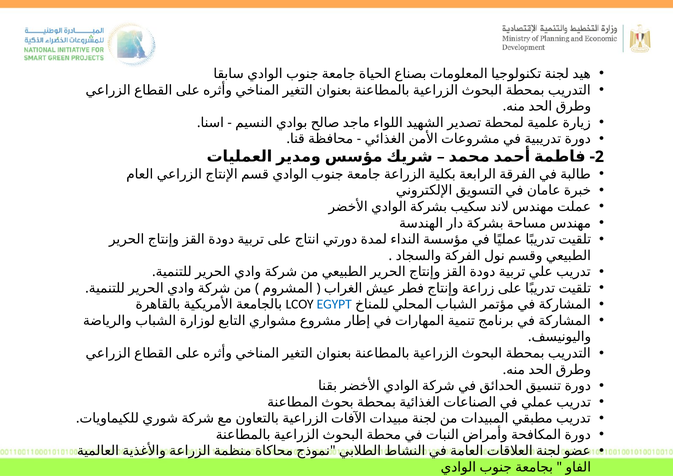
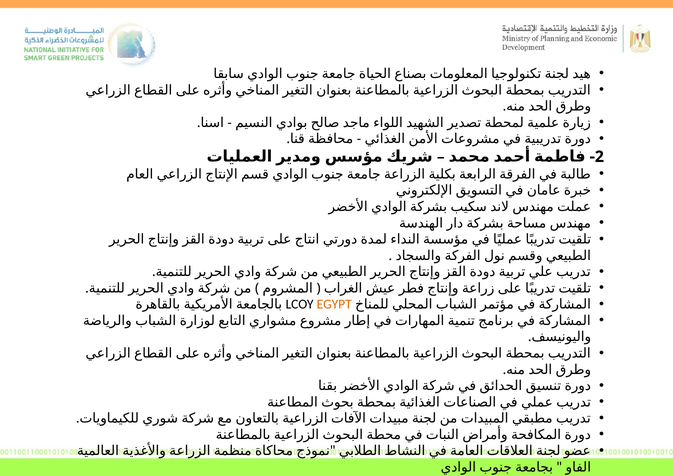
EGYPT colour: blue -> orange
